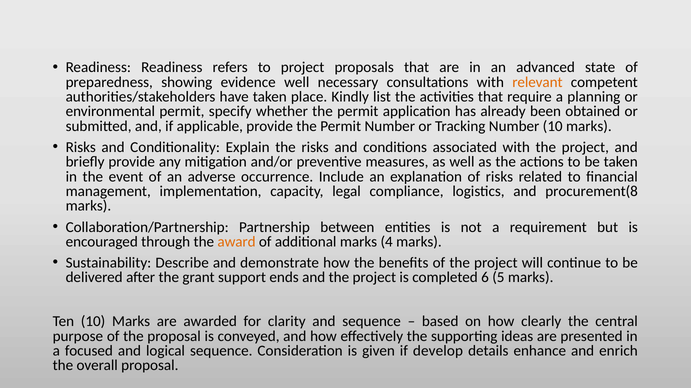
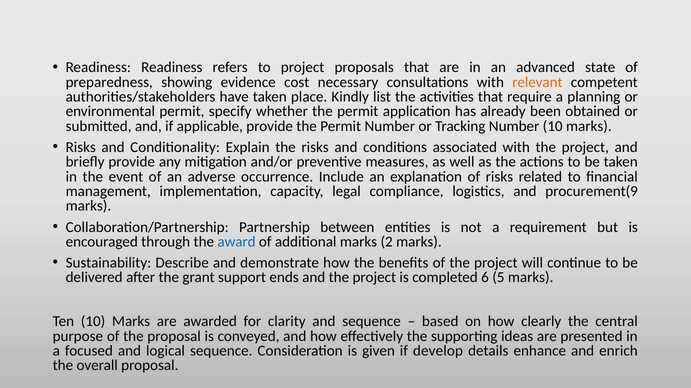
evidence well: well -> cost
procurement(8: procurement(8 -> procurement(9
award colour: orange -> blue
4: 4 -> 2
